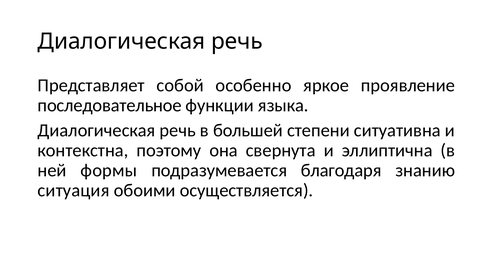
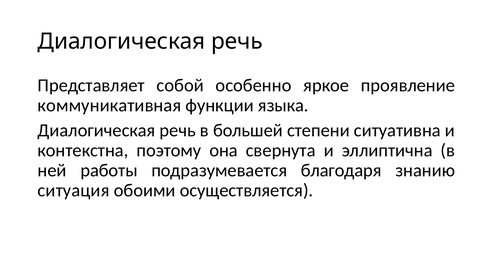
последовательное: последовательное -> коммуникативная
формы: формы -> работы
